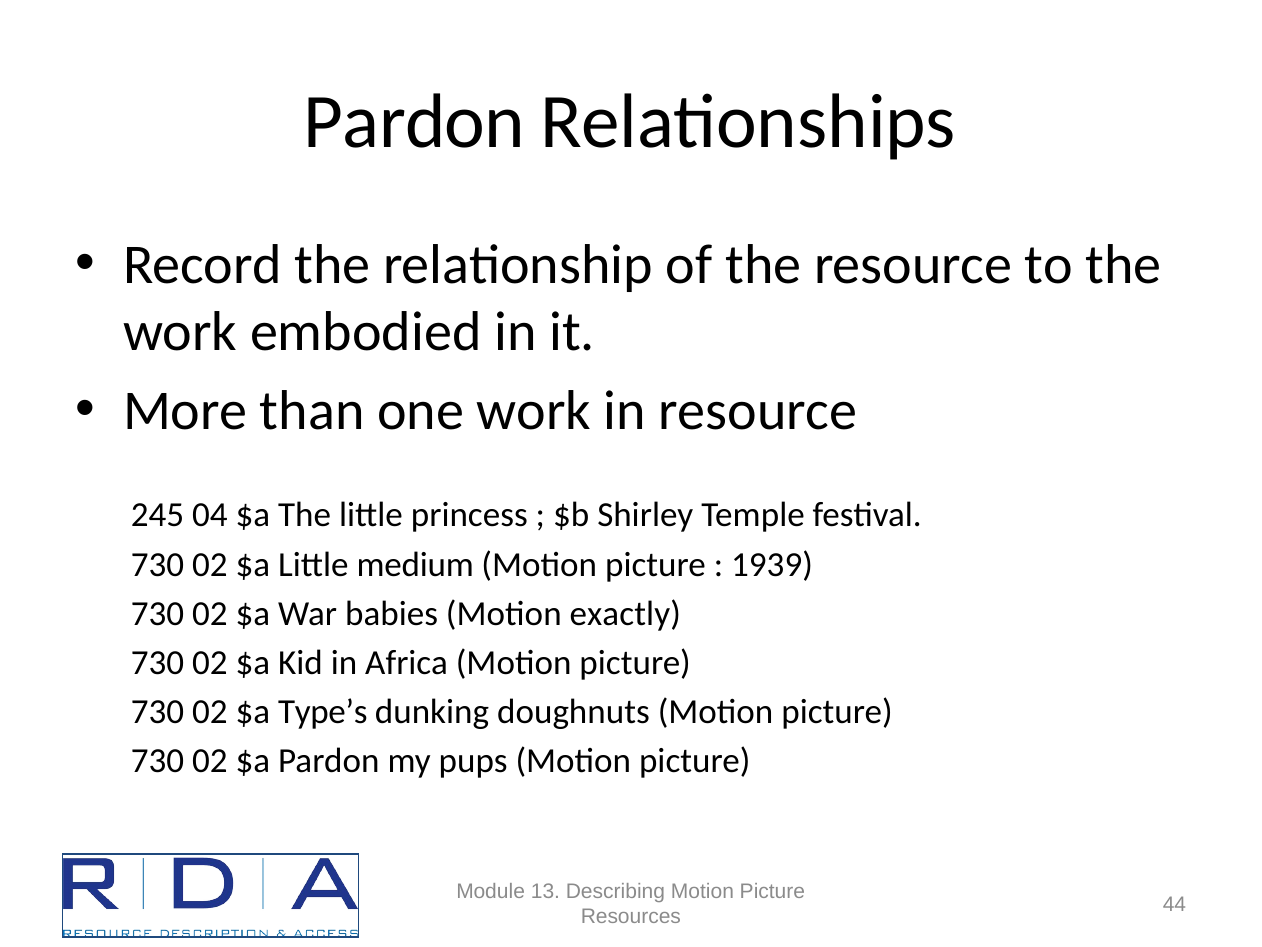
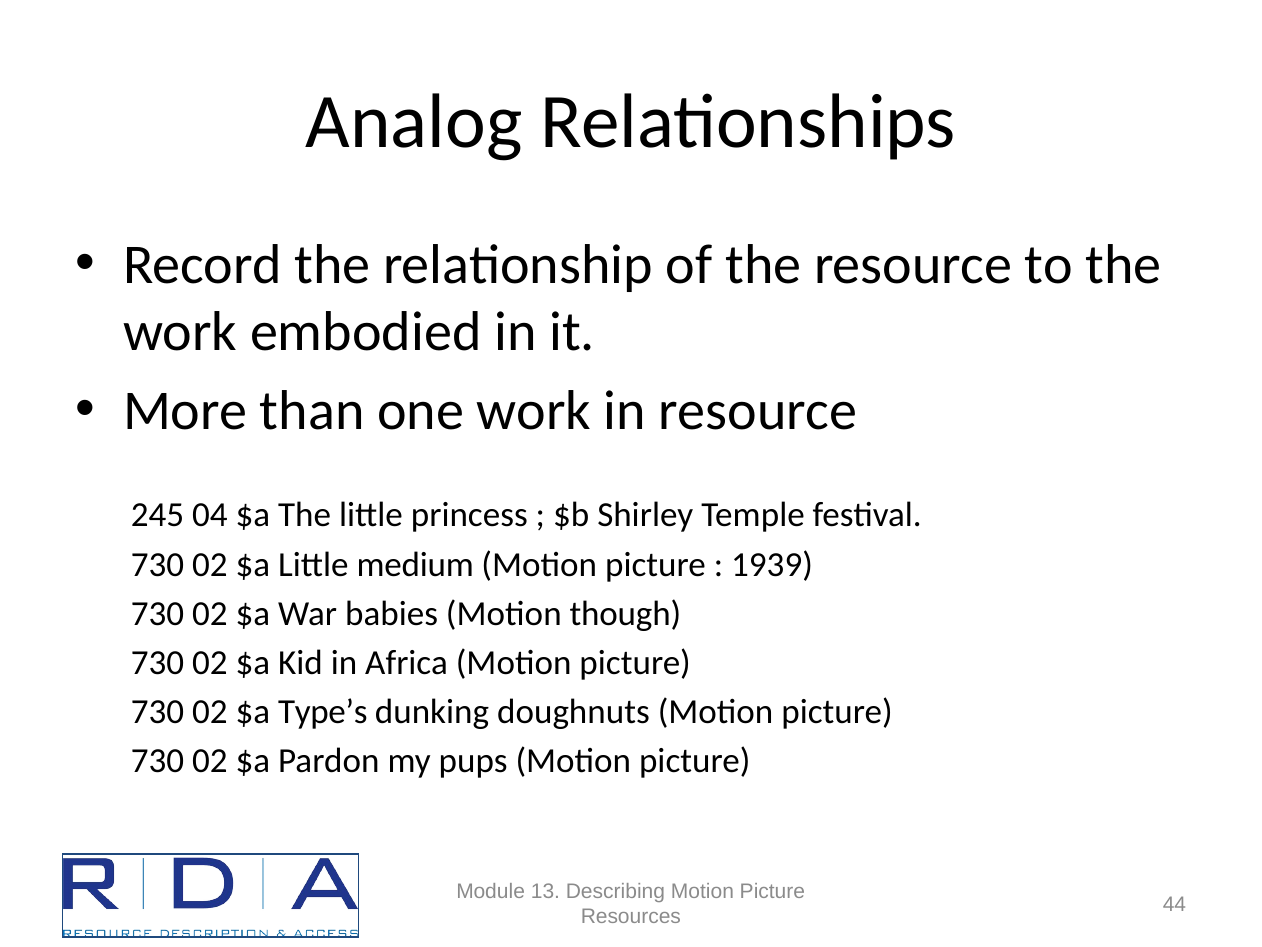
Pardon at (415, 122): Pardon -> Analog
exactly: exactly -> though
